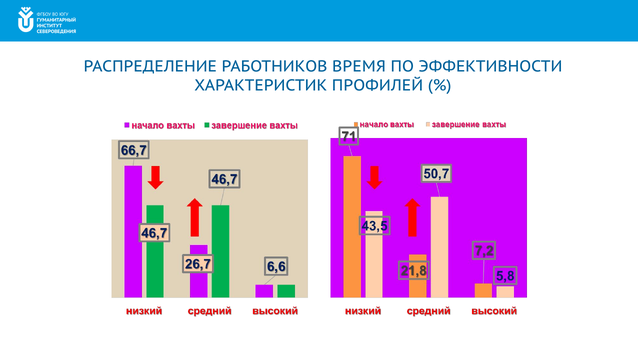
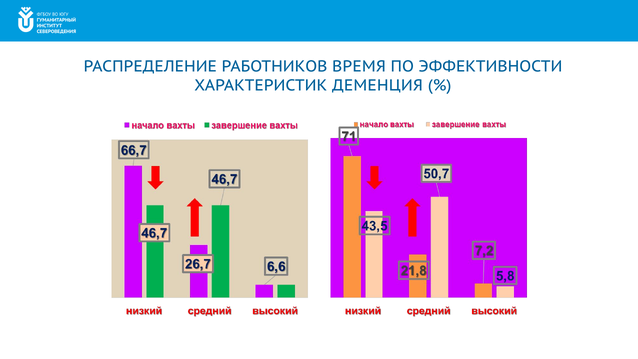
ПРОФИЛЕЙ: ПРОФИЛЕЙ -> ДЕМЕНЦИЯ
